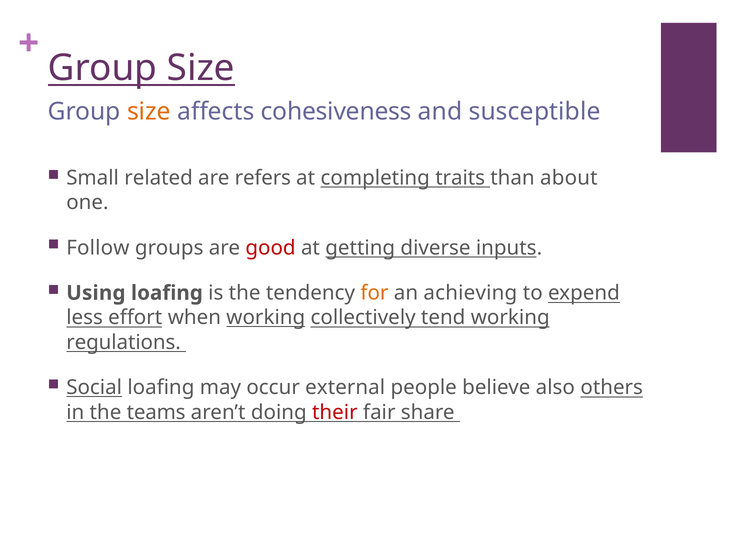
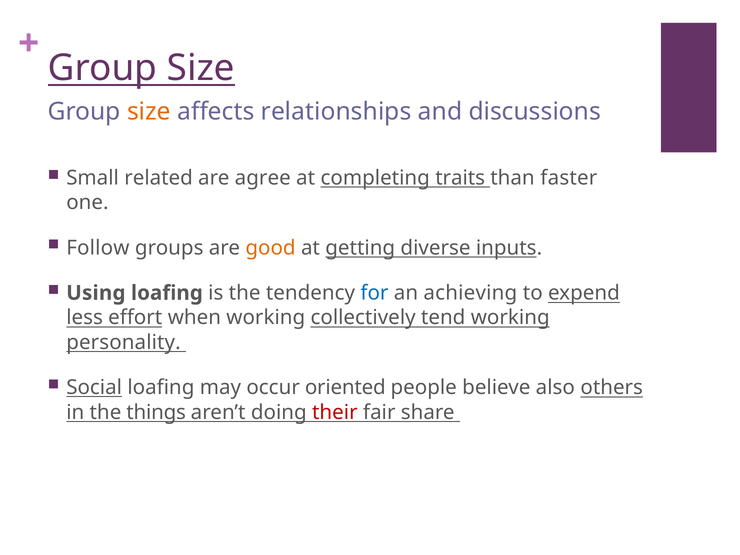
cohesiveness: cohesiveness -> relationships
susceptible: susceptible -> discussions
refers: refers -> agree
about: about -> faster
good colour: red -> orange
for colour: orange -> blue
working at (266, 318) underline: present -> none
regulations: regulations -> personality
external: external -> oriented
teams: teams -> things
